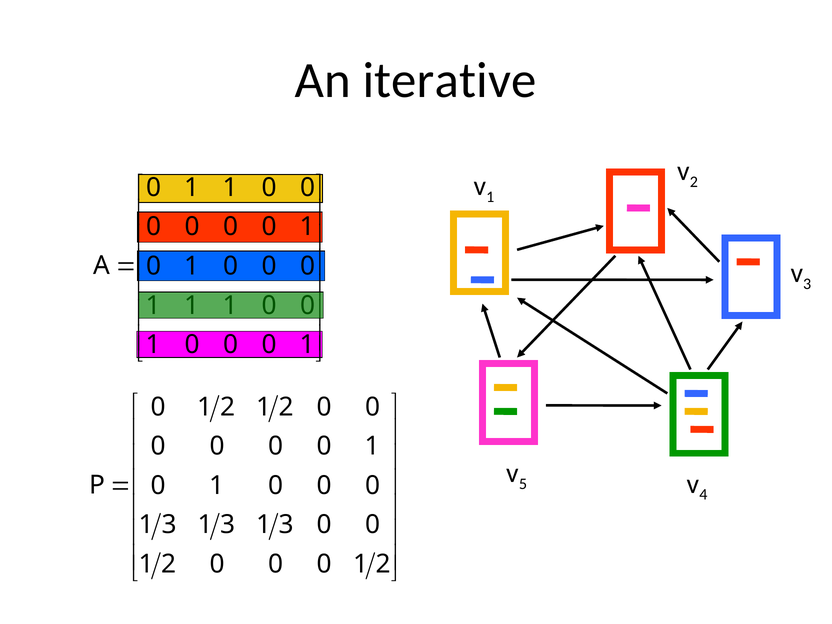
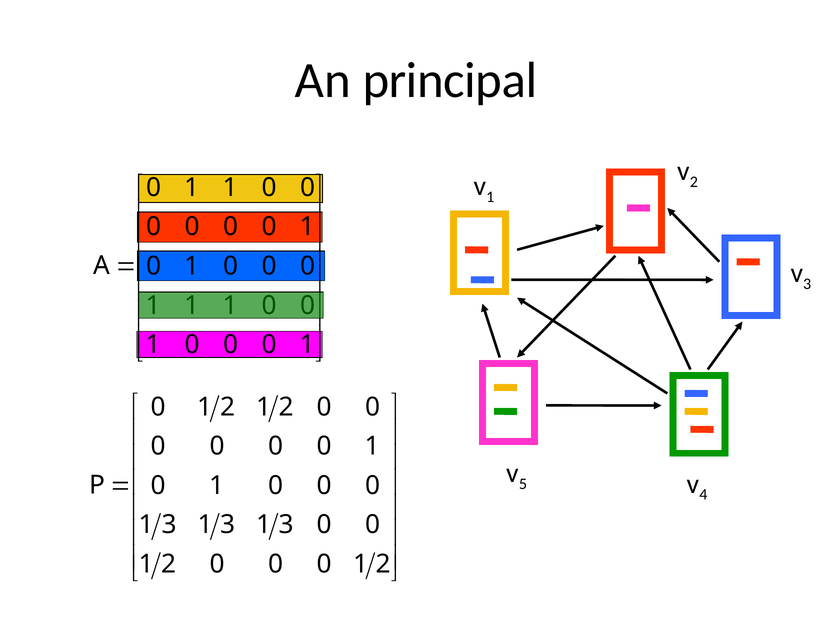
iterative: iterative -> principal
